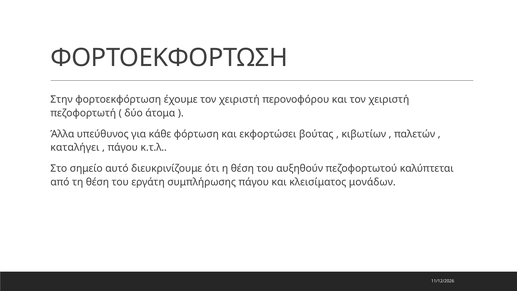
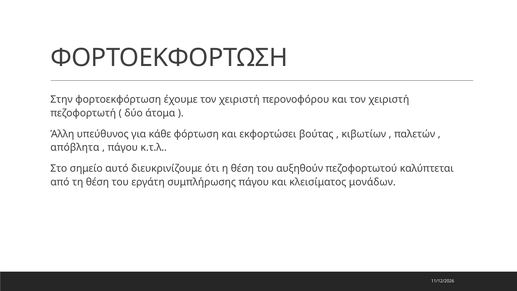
Άλλα: Άλλα -> Άλλη
καταλήγει: καταλήγει -> απόβλητα
